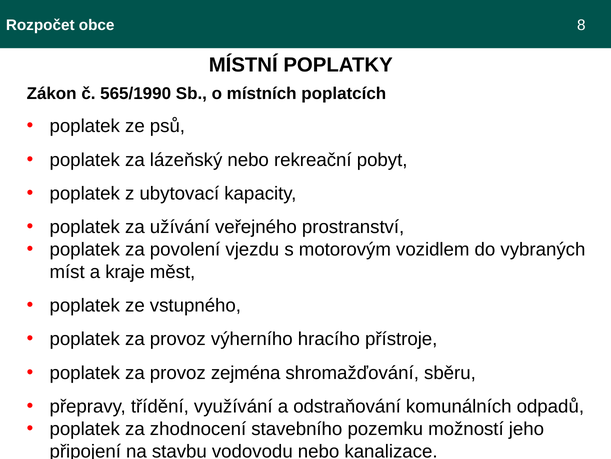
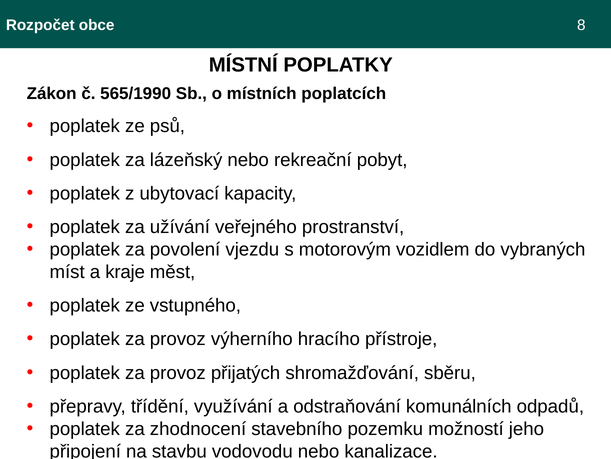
zejména: zejména -> přijatých
